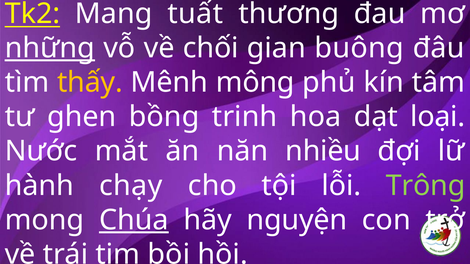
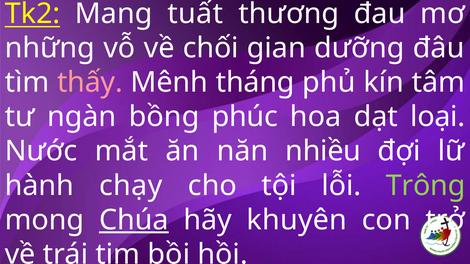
những underline: present -> none
buông: buông -> dưỡng
thấy colour: yellow -> pink
mông: mông -> tháng
ghen: ghen -> ngàn
trinh: trinh -> phúc
nguyện: nguyện -> khuyên
